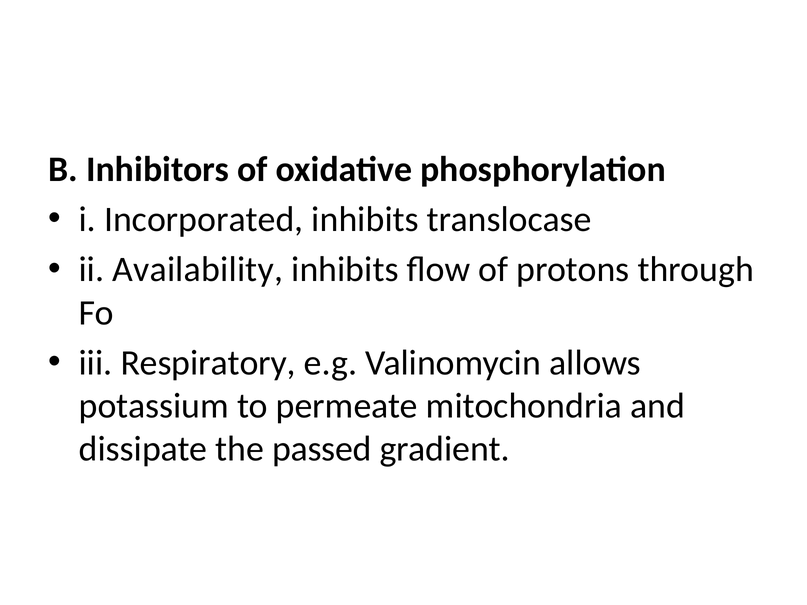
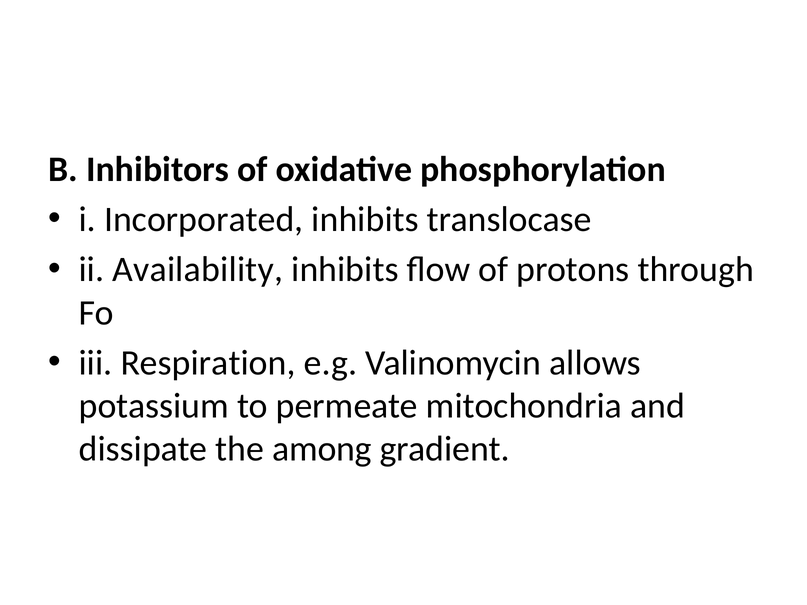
Respiratory: Respiratory -> Respiration
passed: passed -> among
